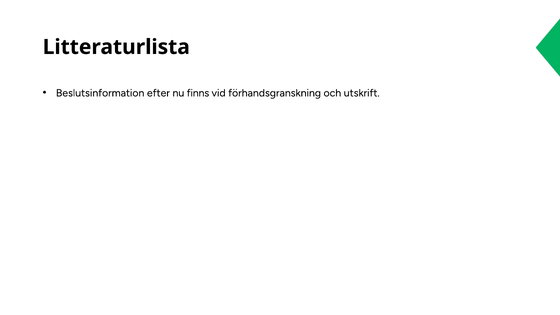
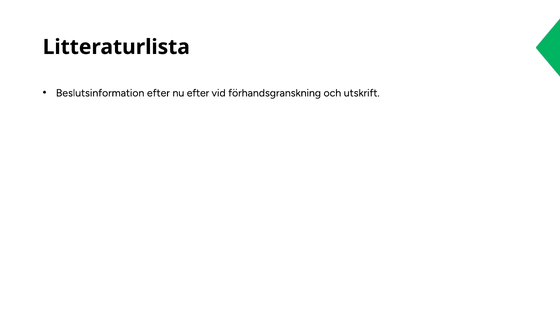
nu finns: finns -> efter
